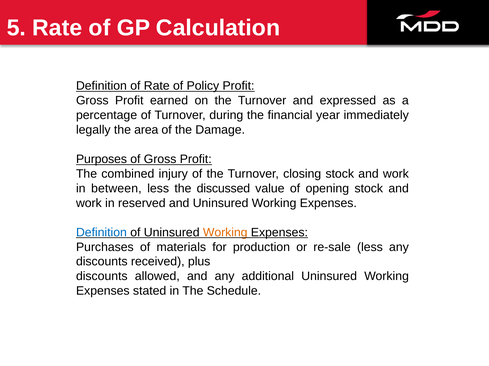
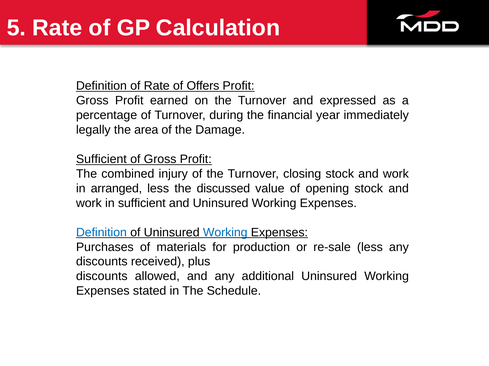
Policy: Policy -> Offers
Purposes at (101, 159): Purposes -> Sufficient
between: between -> arranged
in reserved: reserved -> sufficient
Working at (225, 233) colour: orange -> blue
